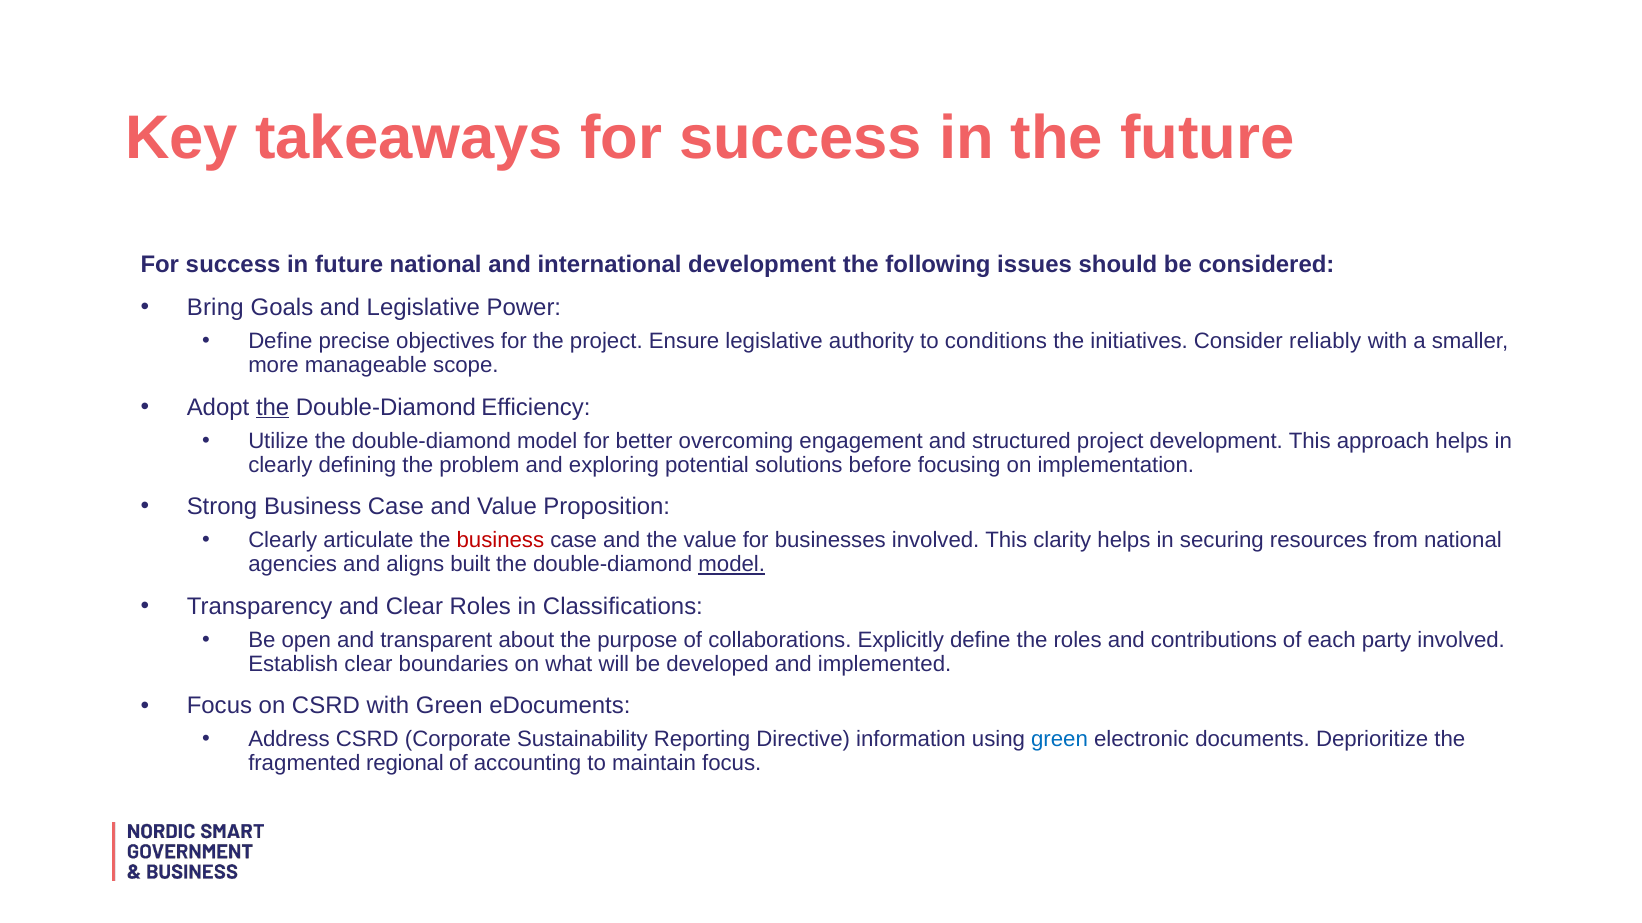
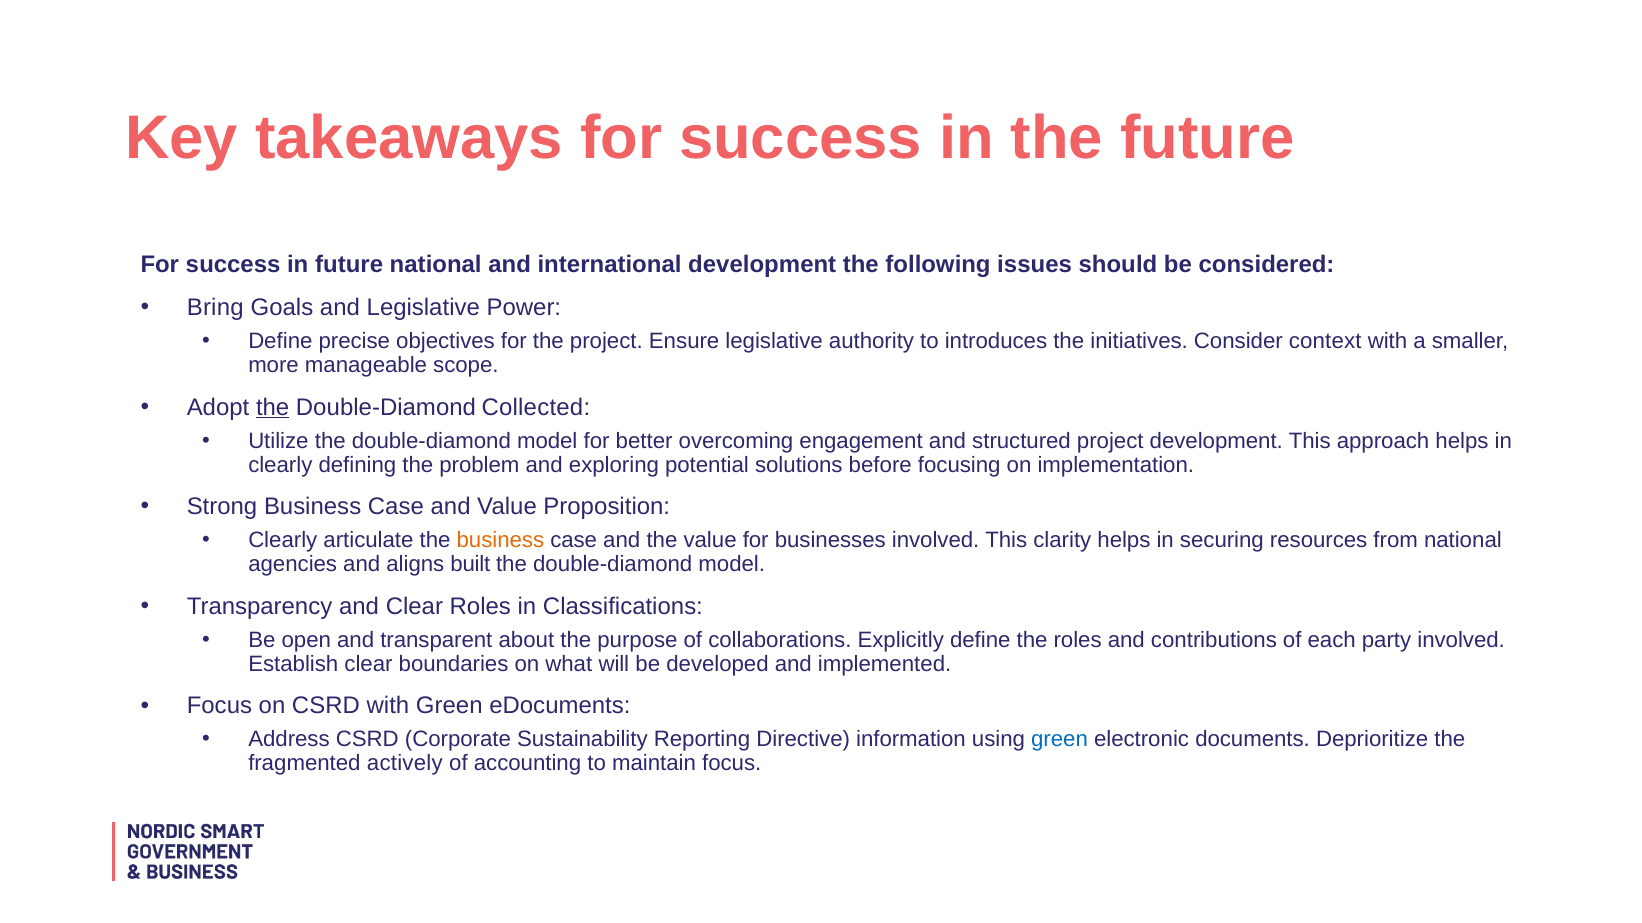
conditions: conditions -> introduces
reliably: reliably -> context
Efficiency: Efficiency -> Collected
business at (500, 541) colour: red -> orange
model at (732, 565) underline: present -> none
regional: regional -> actively
